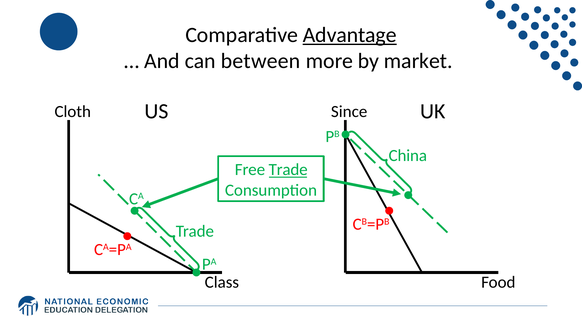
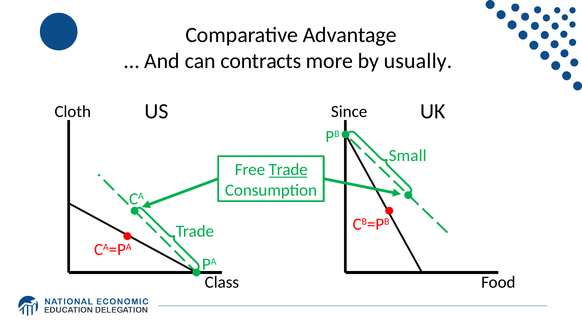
Advantage underline: present -> none
between: between -> contracts
market: market -> usually
China: China -> Small
